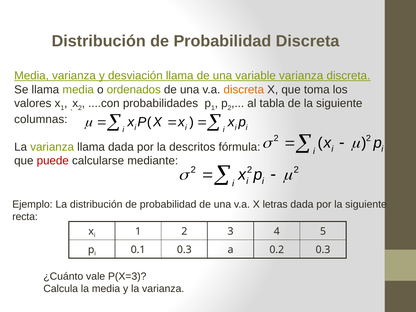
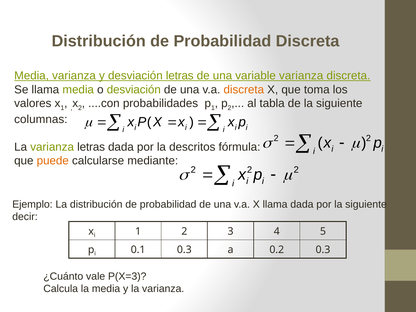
desviación llama: llama -> letras
o ordenados: ordenados -> desviación
varianza llama: llama -> letras
puede colour: red -> orange
X letras: letras -> llama
recta: recta -> decir
